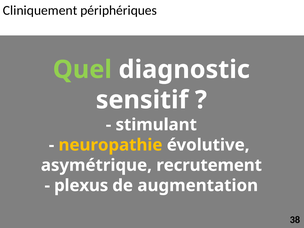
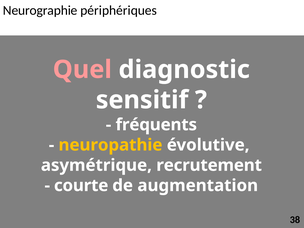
Cliniquement: Cliniquement -> Neurographie
Quel colour: light green -> pink
stimulant: stimulant -> fréquents
plexus: plexus -> courte
